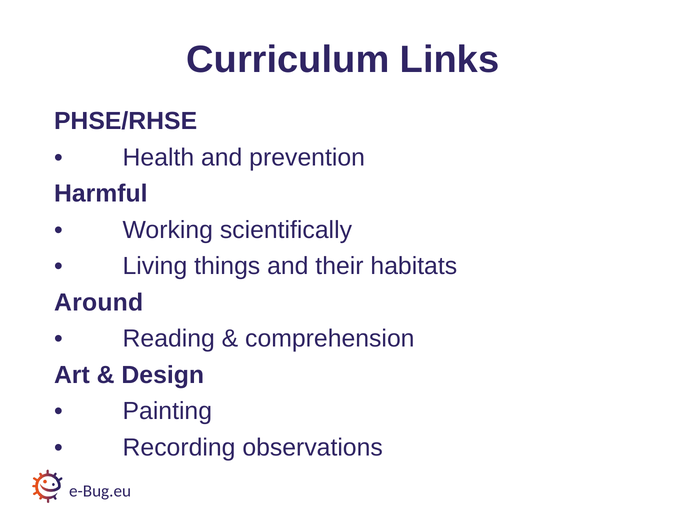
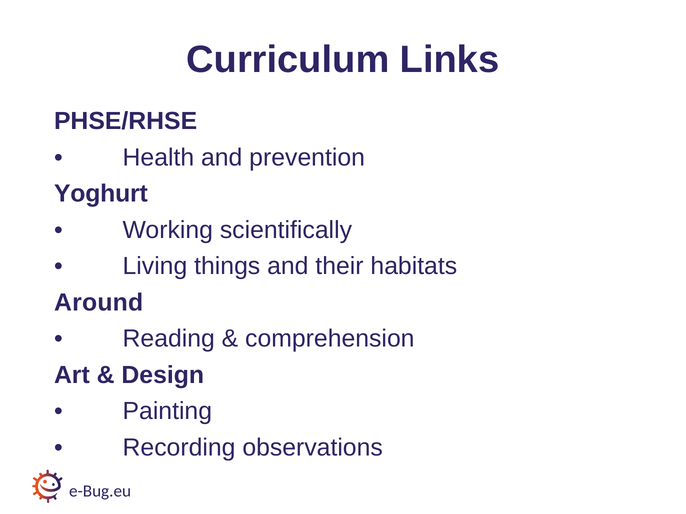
Harmful: Harmful -> Yoghurt
